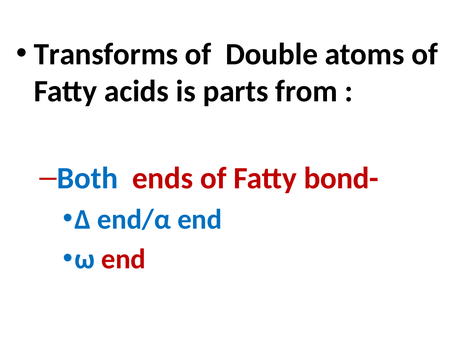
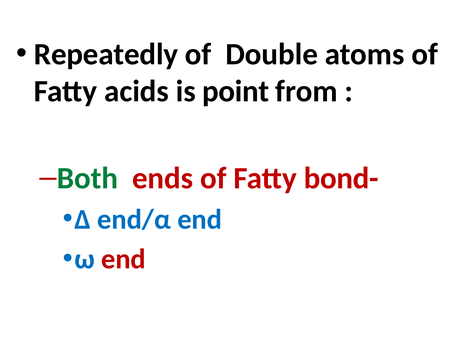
Transforms: Transforms -> Repeatedly
parts: parts -> point
Both colour: blue -> green
